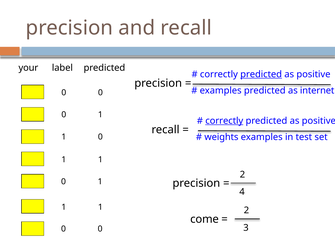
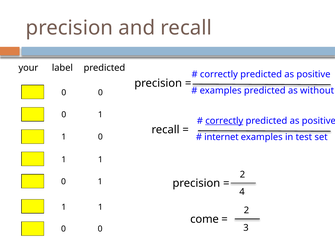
predicted at (261, 74) underline: present -> none
internet: internet -> without
weights: weights -> internet
